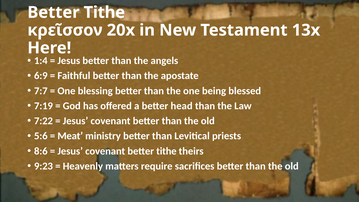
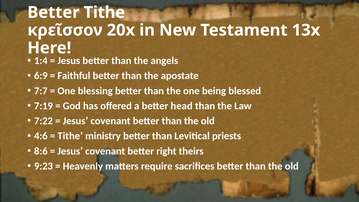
5:6: 5:6 -> 4:6
Meat at (70, 136): Meat -> Tithe
covenant better tithe: tithe -> right
